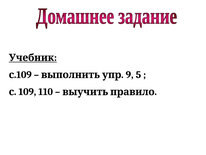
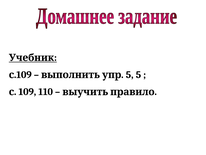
9 at (130, 75): 9 -> 5
